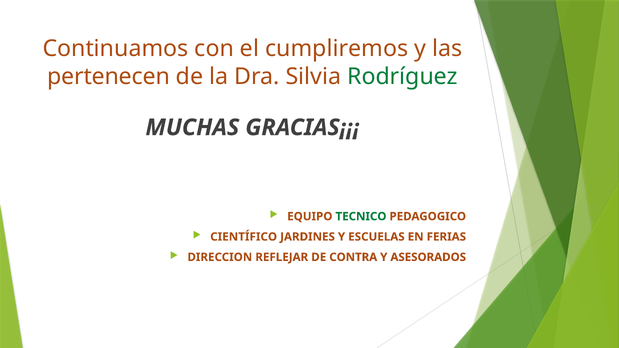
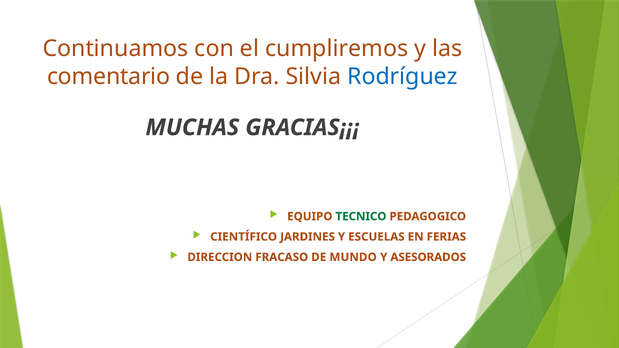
pertenecen: pertenecen -> comentario
Rodríguez colour: green -> blue
REFLEJAR: REFLEJAR -> FRACASO
CONTRA: CONTRA -> MUNDO
